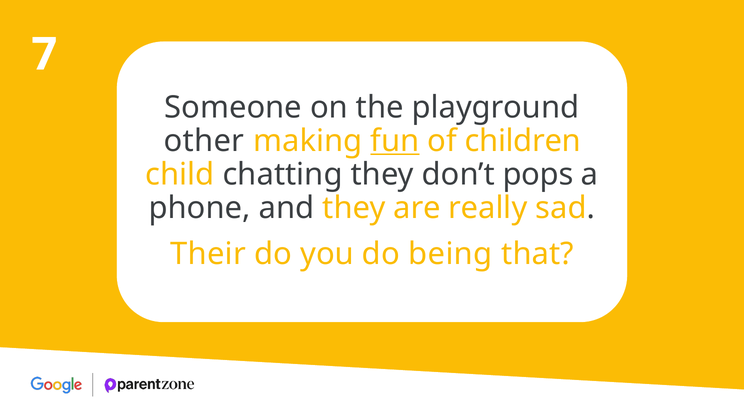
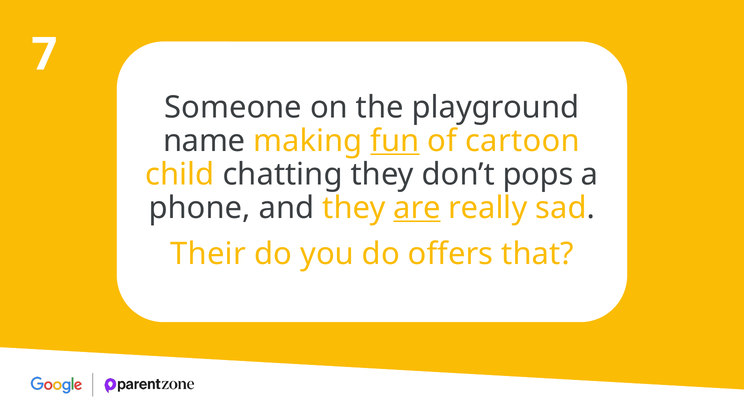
other: other -> name
children: children -> cartoon
are underline: none -> present
being: being -> offers
